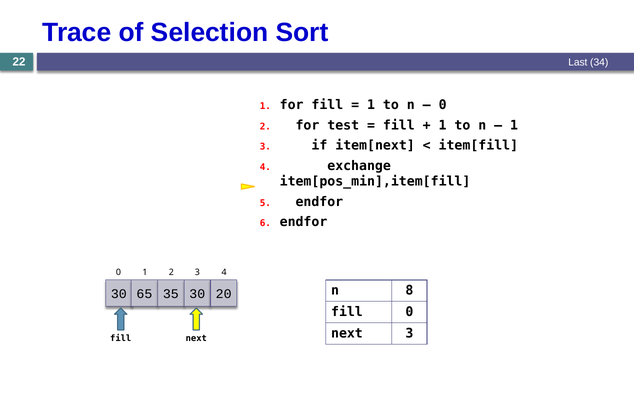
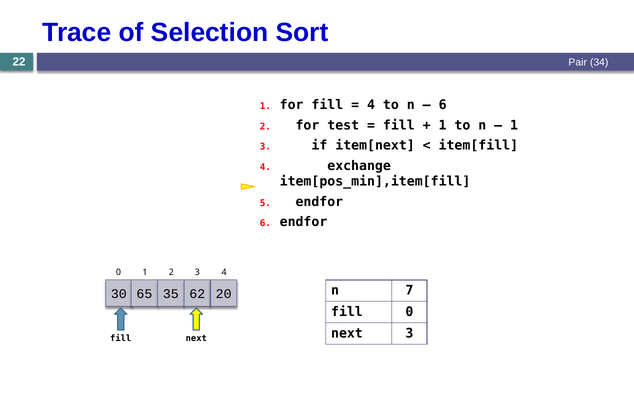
Last: Last -> Pair
1 at (371, 105): 1 -> 4
0 at (443, 105): 0 -> 6
35 30: 30 -> 62
8: 8 -> 7
